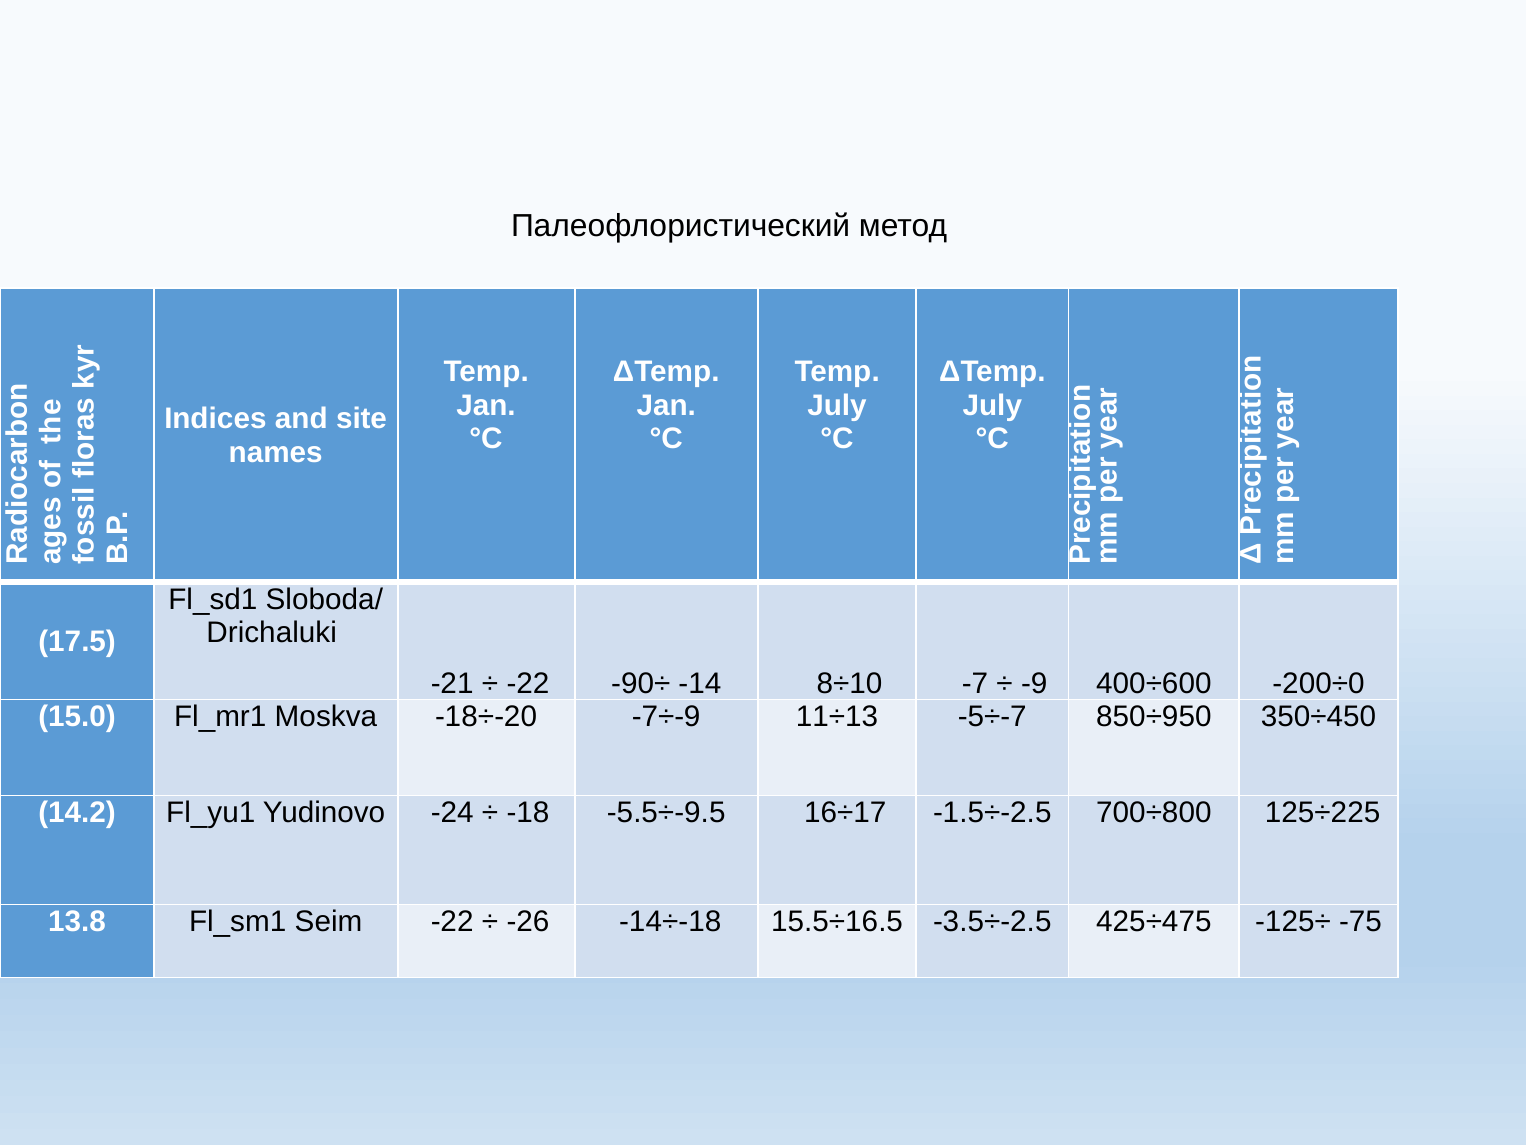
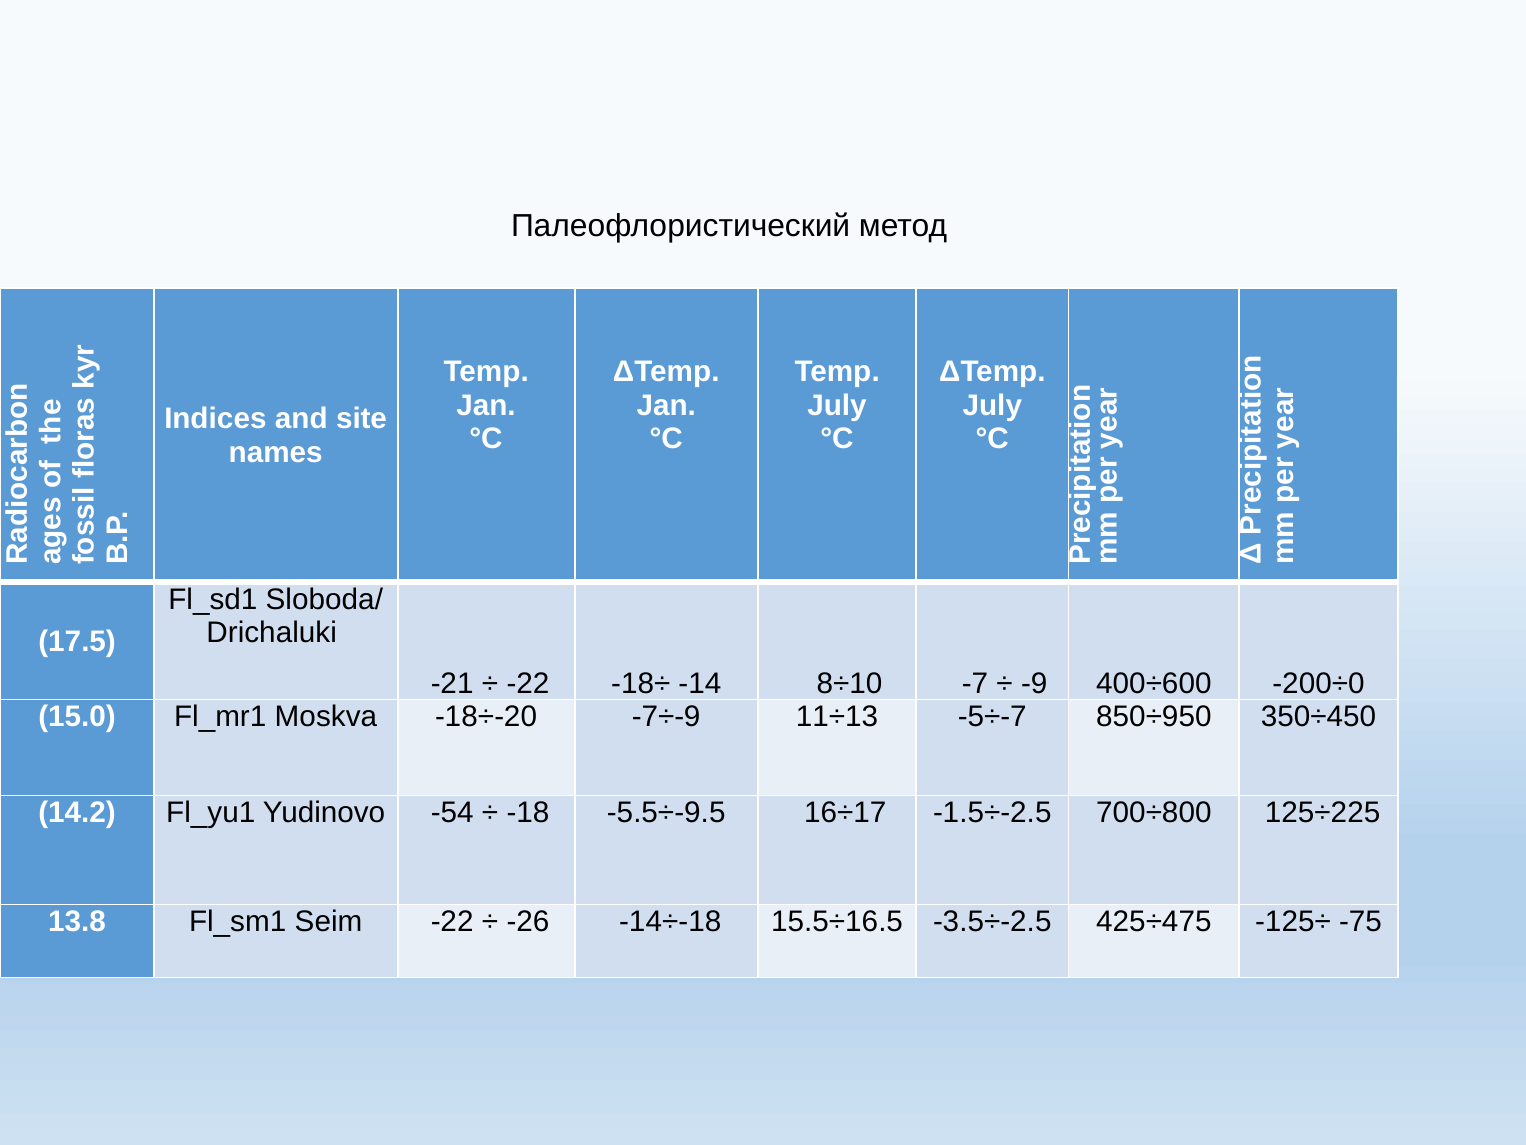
-90÷: -90÷ -> -18÷
-24: -24 -> -54
